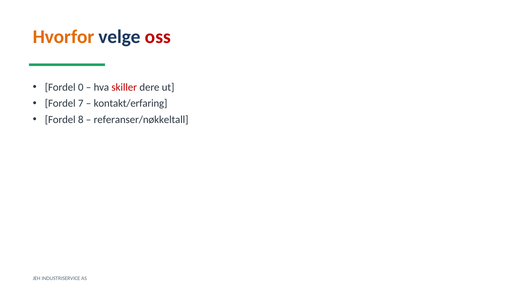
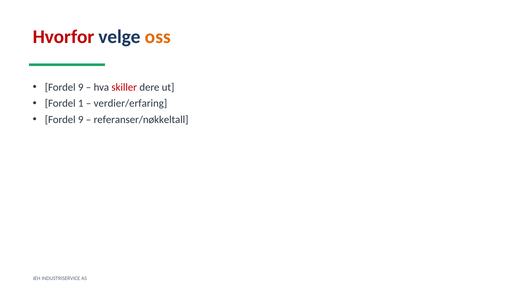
Hvorfor colour: orange -> red
oss colour: red -> orange
0 at (81, 87): 0 -> 9
7: 7 -> 1
kontakt/erfaring: kontakt/erfaring -> verdier/erfaring
8 at (81, 119): 8 -> 9
